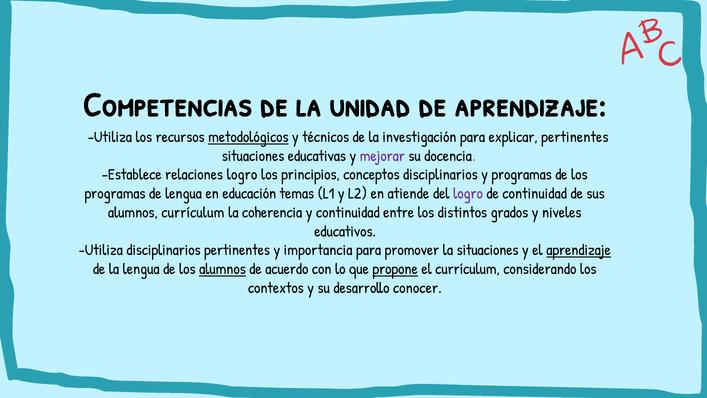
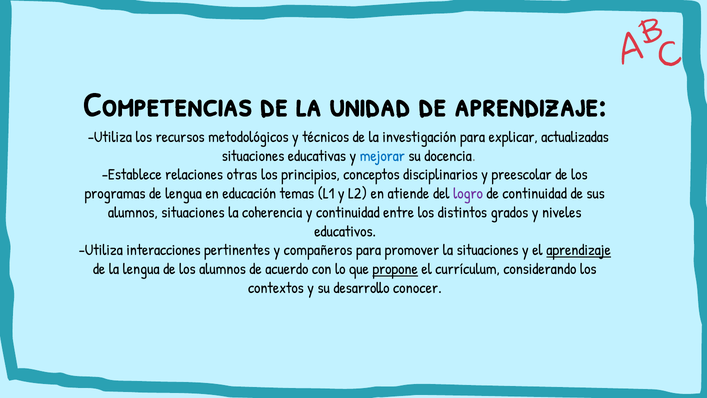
metodológicos underline: present -> none
explicar pertinentes: pertinentes -> actualizadas
mejorar colour: purple -> blue
relaciones logro: logro -> otras
y programas: programas -> preescolar
alumnos currículum: currículum -> situaciones
Utiliza disciplinarios: disciplinarios -> interacciones
importancia: importancia -> compañeros
alumnos at (222, 269) underline: present -> none
